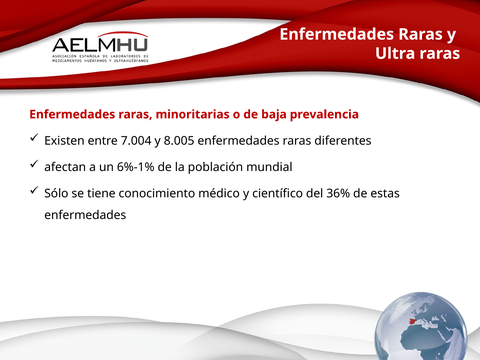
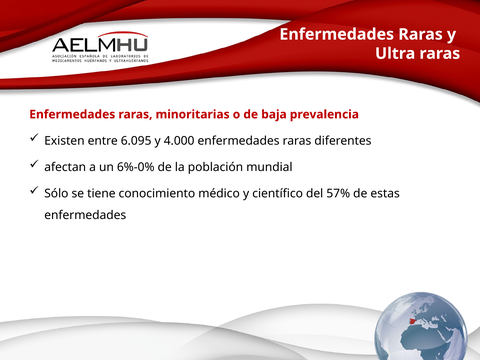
7.004: 7.004 -> 6.095
8.005: 8.005 -> 4.000
6%-1%: 6%-1% -> 6%-0%
36%: 36% -> 57%
